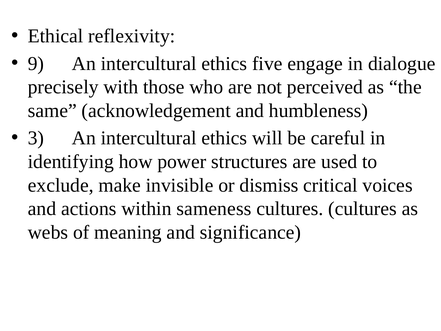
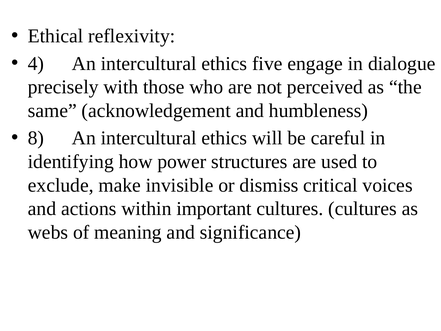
9: 9 -> 4
3: 3 -> 8
sameness: sameness -> important
